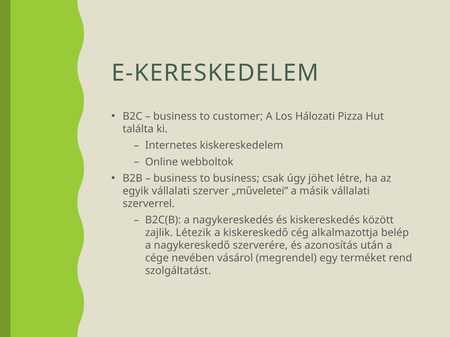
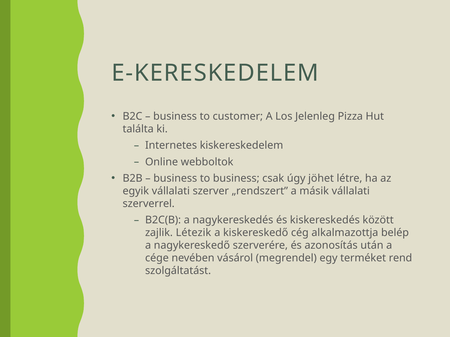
Hálozati: Hálozati -> Jelenleg
„műveletei: „műveletei -> „rendszert
